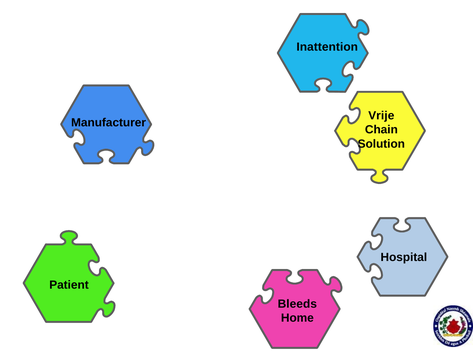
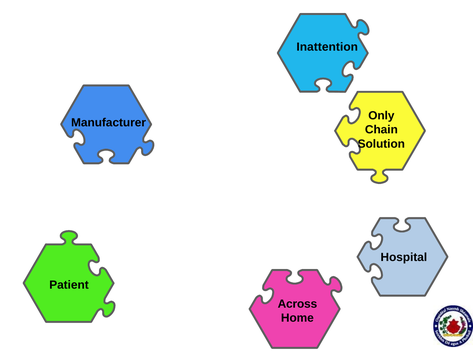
Vrije: Vrije -> Only
Bleeds: Bleeds -> Across
